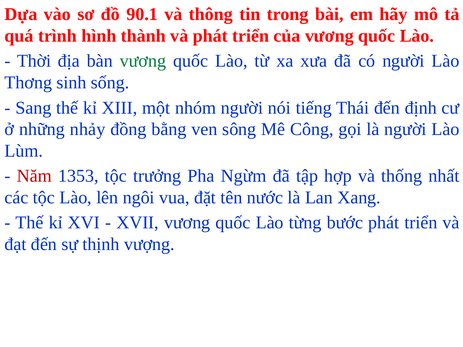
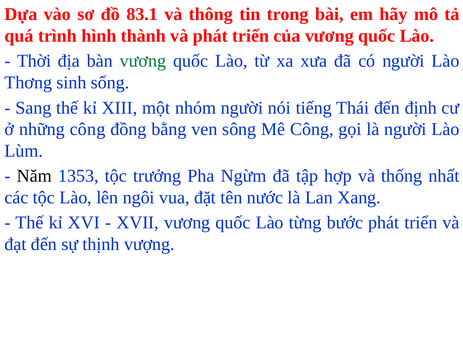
90.1: 90.1 -> 83.1
những nhảy: nhảy -> công
Năm colour: red -> black
